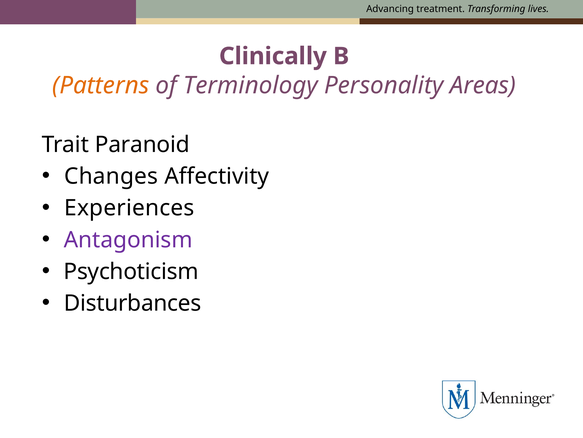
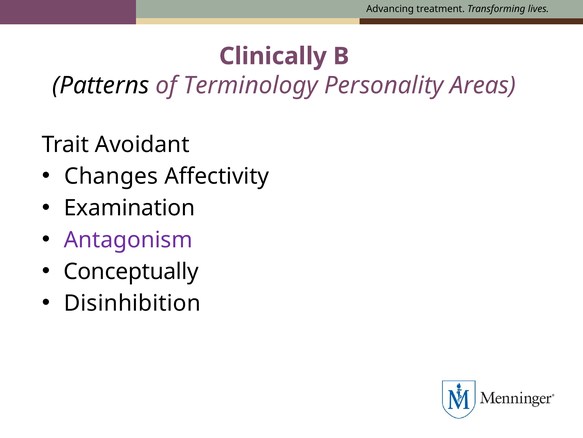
Patterns colour: orange -> black
Paranoid: Paranoid -> Avoidant
Experiences: Experiences -> Examination
Psychoticism: Psychoticism -> Conceptually
Disturbances: Disturbances -> Disinhibition
